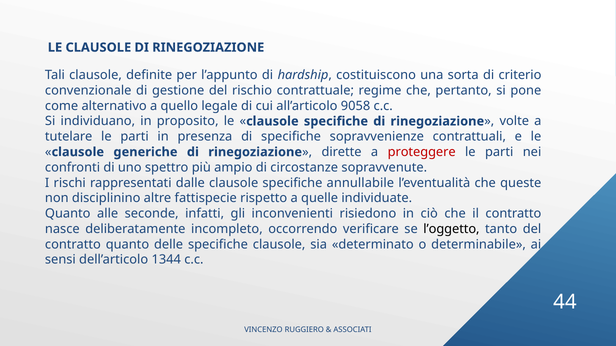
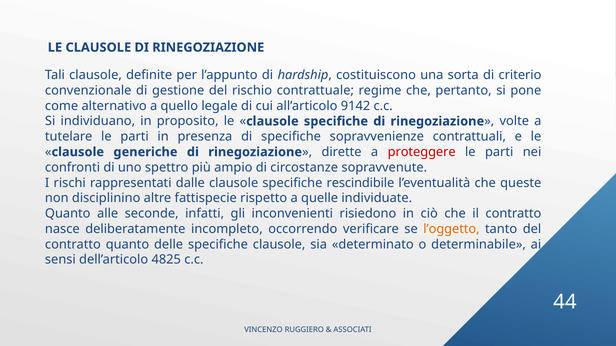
9058: 9058 -> 9142
annullabile: annullabile -> rescindibile
l’oggetto colour: black -> orange
1344: 1344 -> 4825
